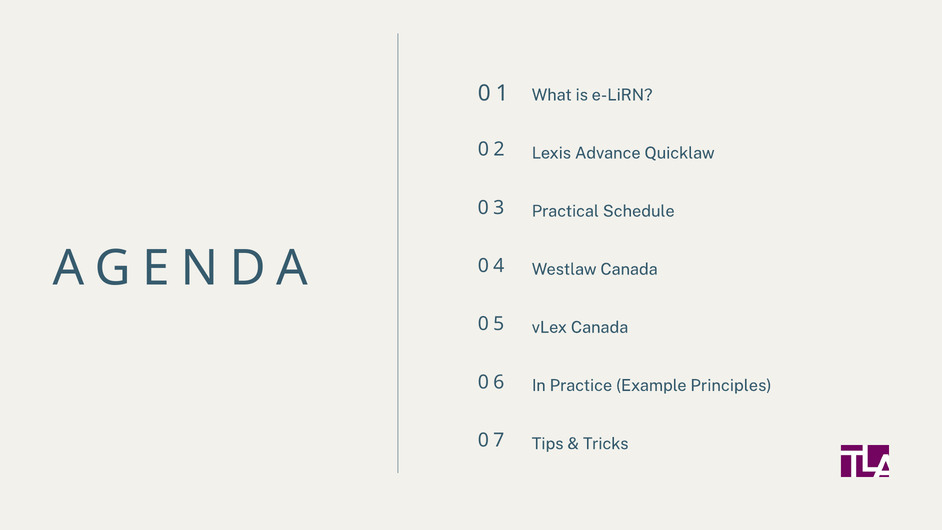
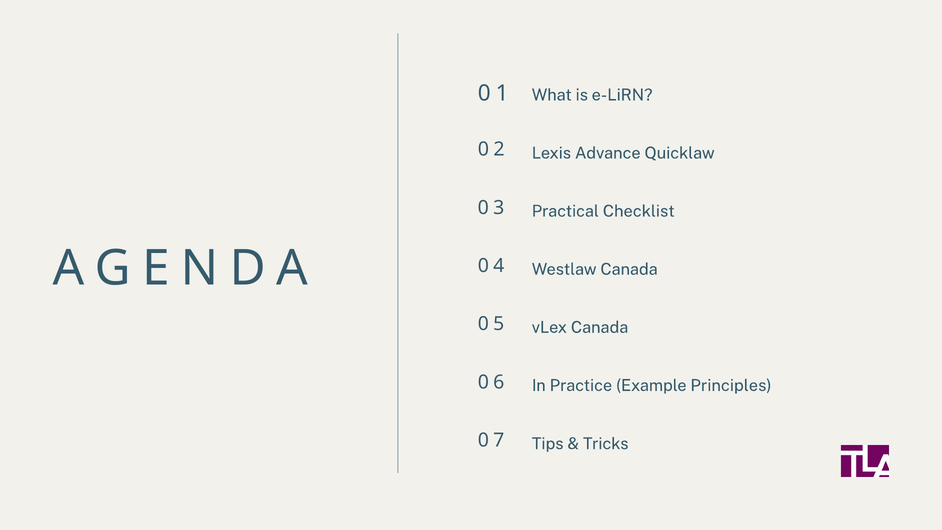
Schedule: Schedule -> Checklist
